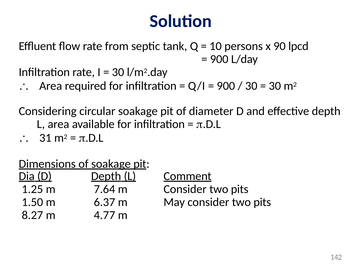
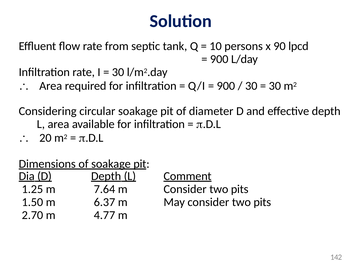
31: 31 -> 20
8.27: 8.27 -> 2.70
